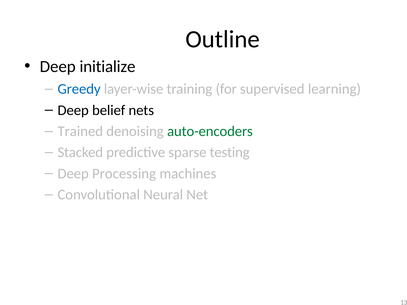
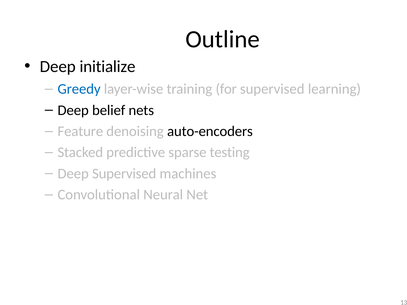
Trained: Trained -> Feature
auto-encoders colour: green -> black
Deep Processing: Processing -> Supervised
